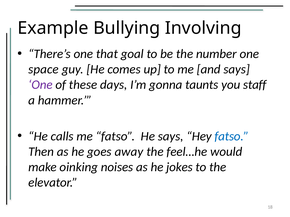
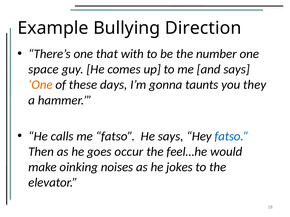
Involving: Involving -> Direction
goal: goal -> with
One at (40, 85) colour: purple -> orange
staff: staff -> they
away: away -> occur
